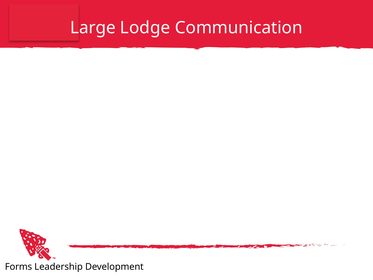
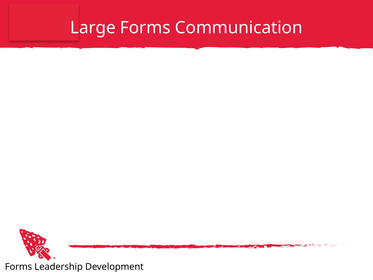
Large Lodge: Lodge -> Forms
